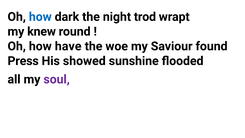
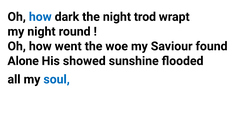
my knew: knew -> night
have: have -> went
Press: Press -> Alone
soul colour: purple -> blue
